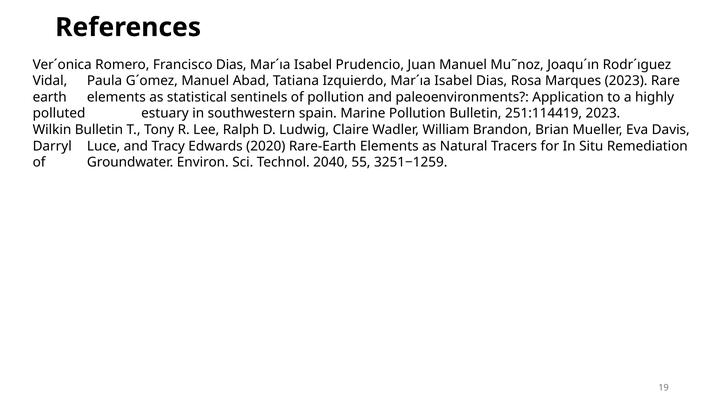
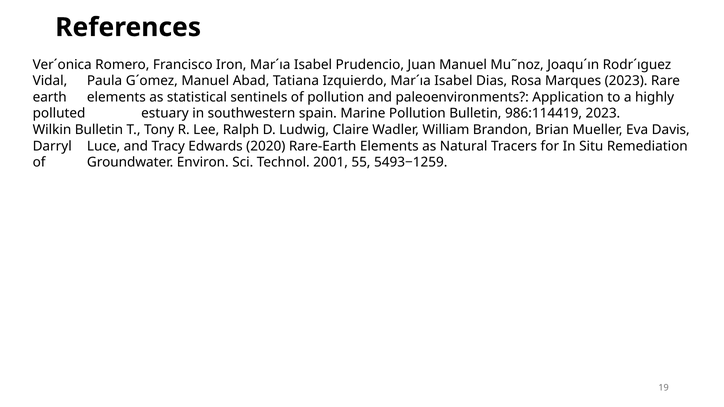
Francisco Dias: Dias -> Iron
251:114419: 251:114419 -> 986:114419
2040: 2040 -> 2001
3251−1259: 3251−1259 -> 5493−1259
